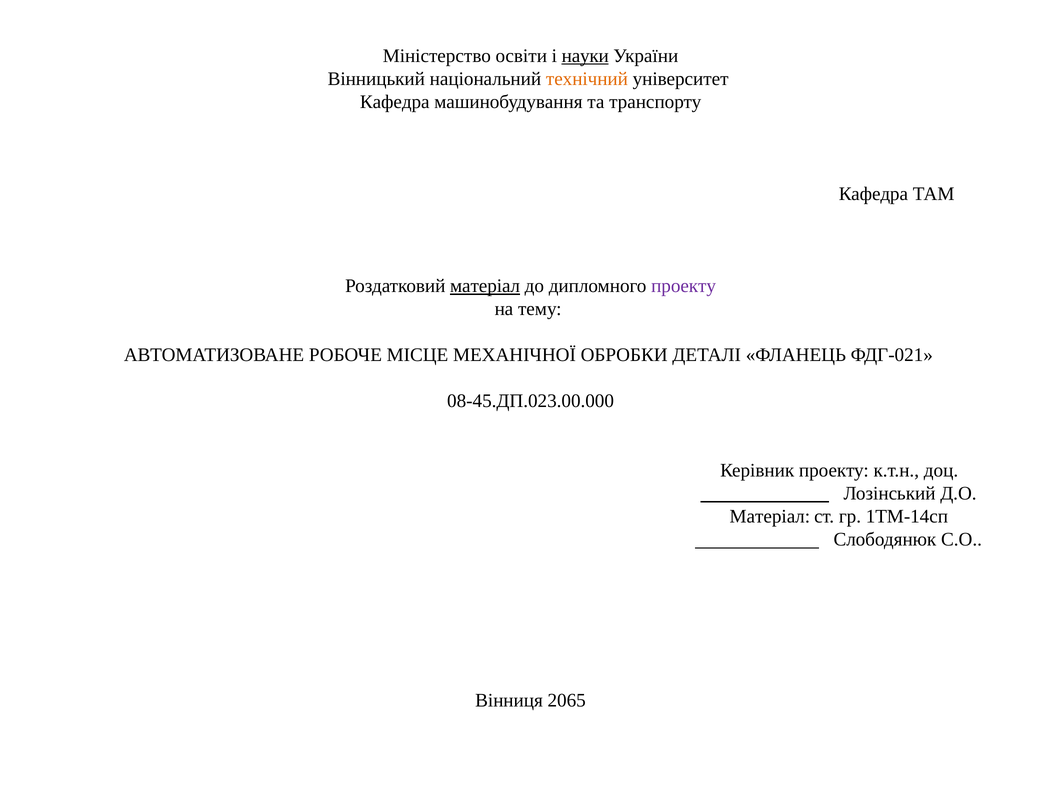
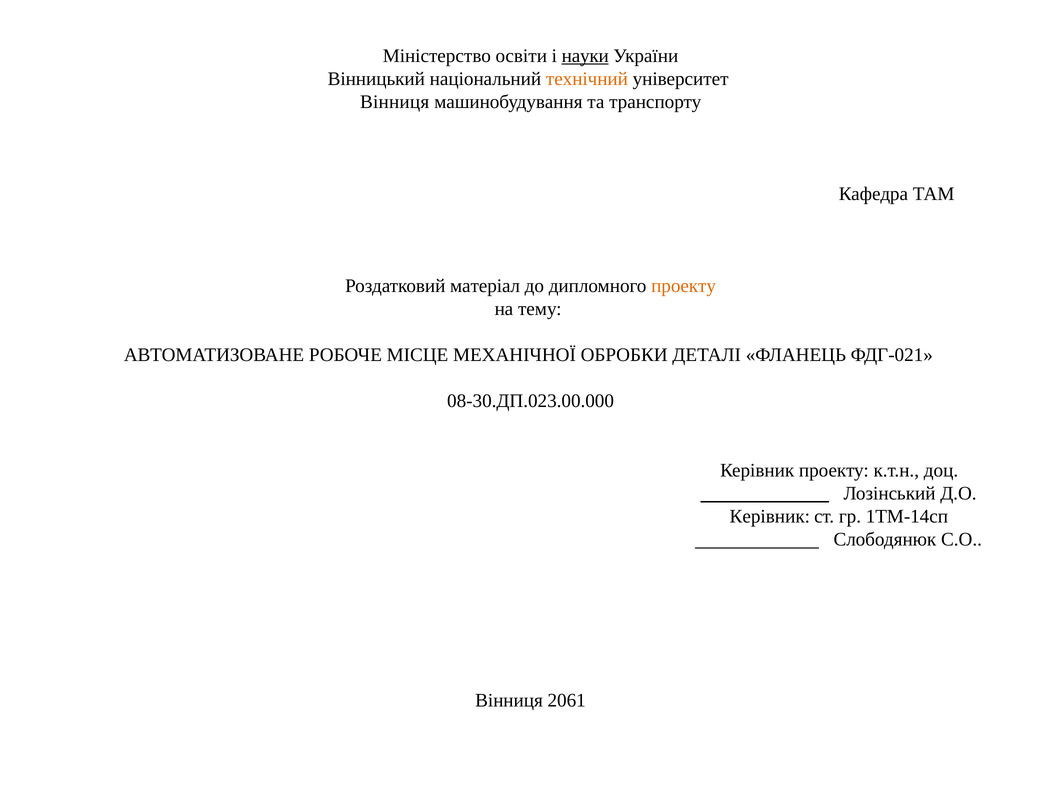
Кафедра at (395, 102): Кафедра -> Вінниця
матеріал at (485, 286) underline: present -> none
проекту at (684, 286) colour: purple -> orange
08-45.ДП.023.00.000: 08-45.ДП.023.00.000 -> 08-30.ДП.023.00.000
Матеріал at (770, 516): Матеріал -> Керівник
2065: 2065 -> 2061
